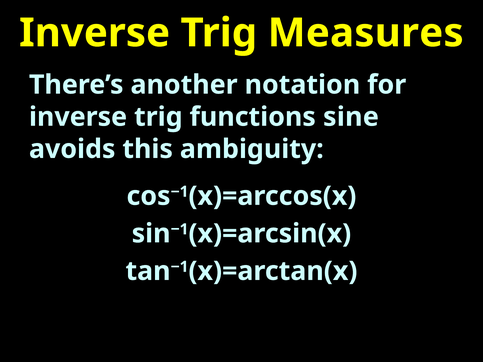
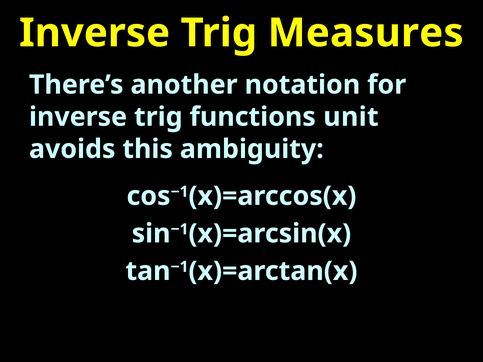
sine: sine -> unit
